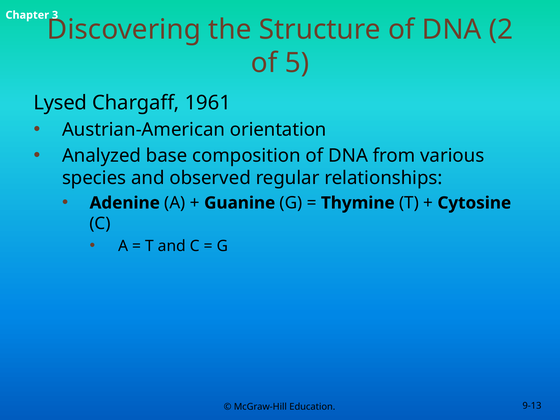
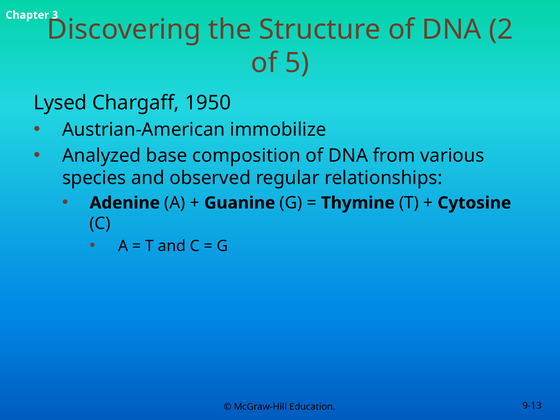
1961: 1961 -> 1950
orientation: orientation -> immobilize
